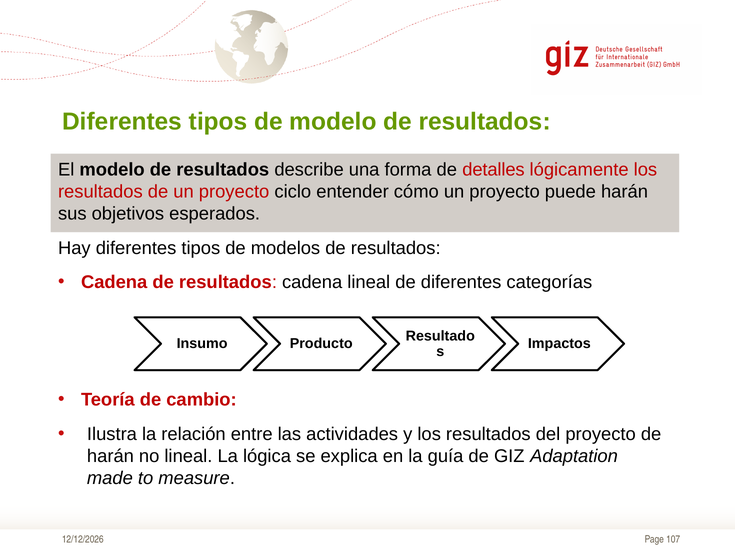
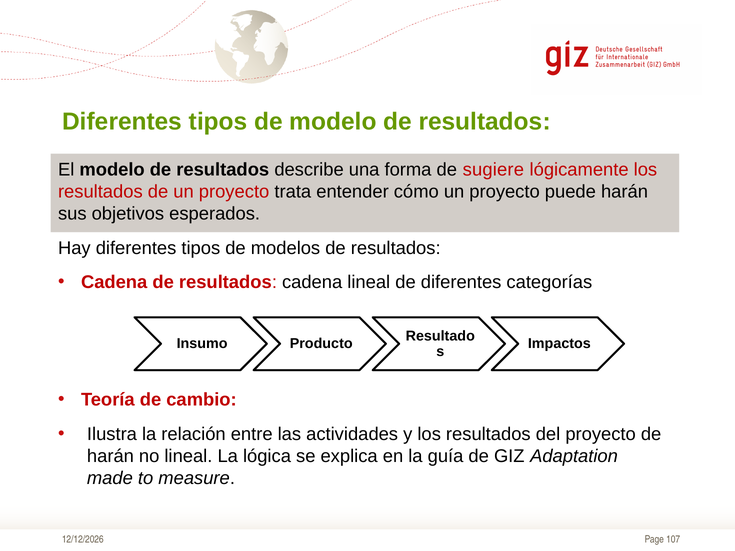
detalles: detalles -> sugiere
ciclo: ciclo -> trata
